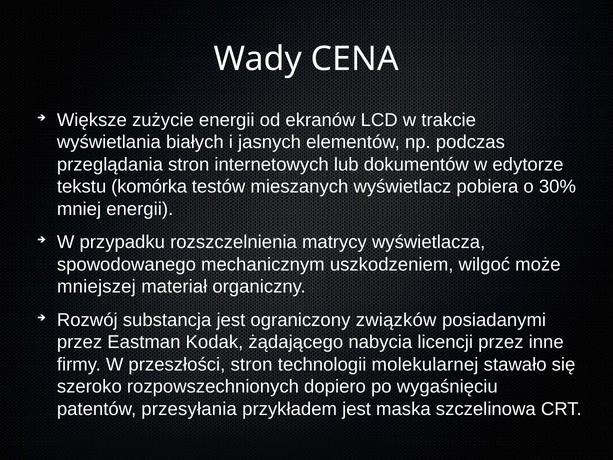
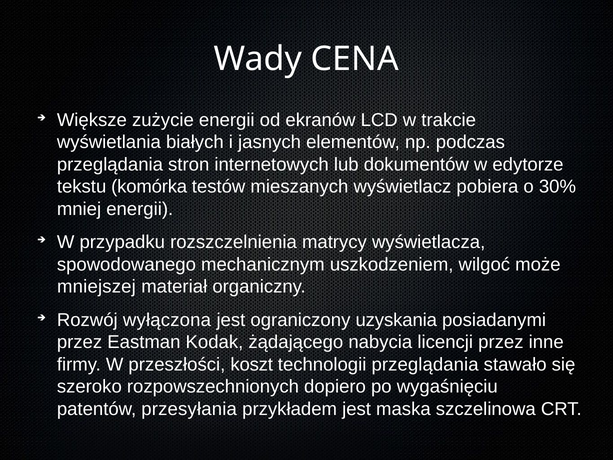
substancja: substancja -> wyłączona
związków: związków -> uzyskania
przeszłości stron: stron -> koszt
technologii molekularnej: molekularnej -> przeglądania
